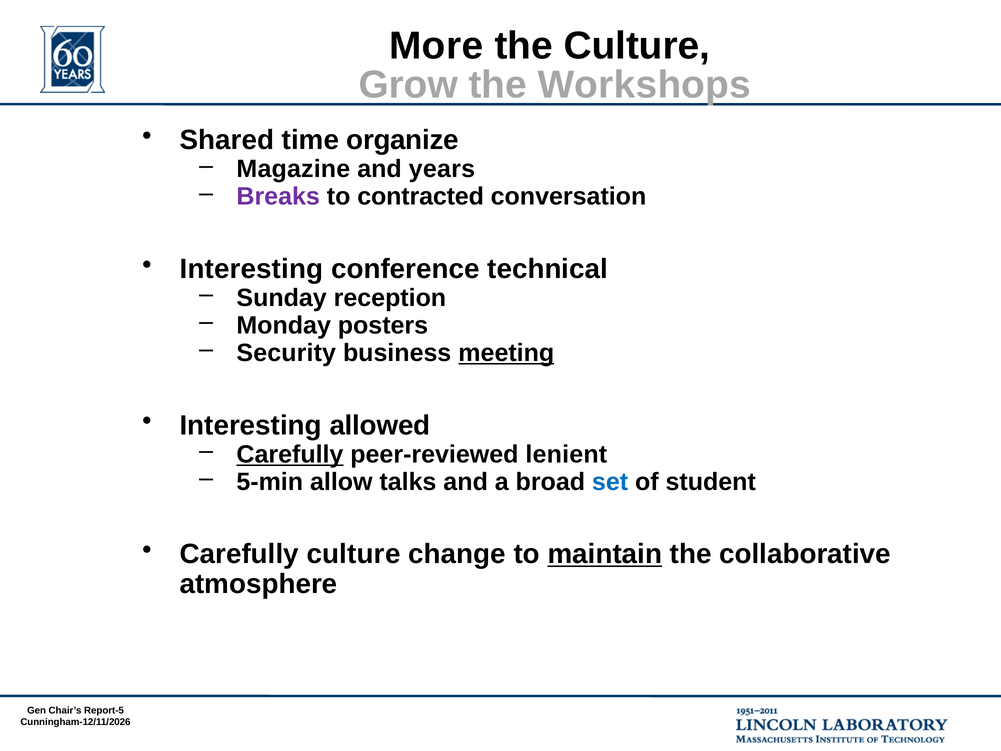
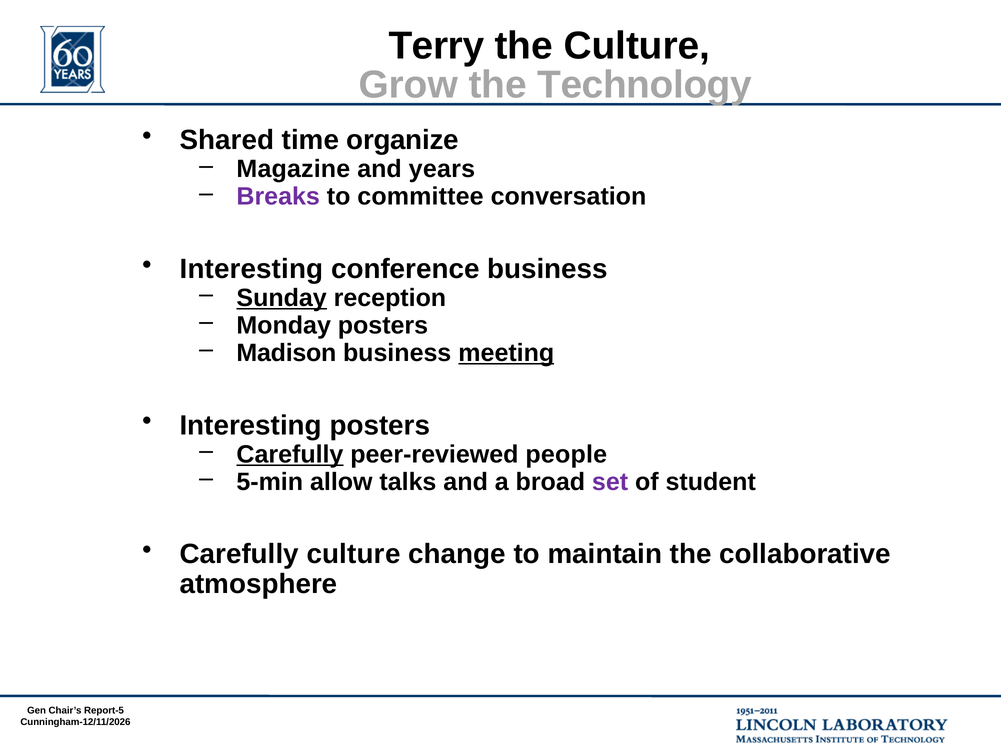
More: More -> Terry
Workshops: Workshops -> Technology
contracted: contracted -> committee
conference technical: technical -> business
Sunday underline: none -> present
Security: Security -> Madison
Interesting allowed: allowed -> posters
lenient: lenient -> people
set colour: blue -> purple
maintain underline: present -> none
